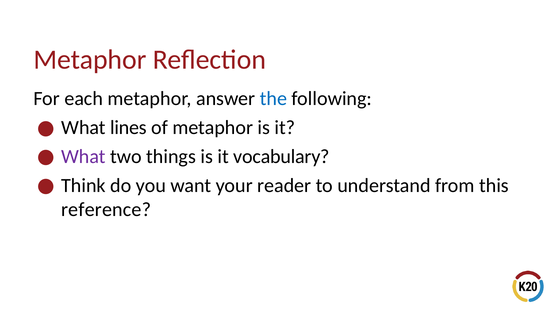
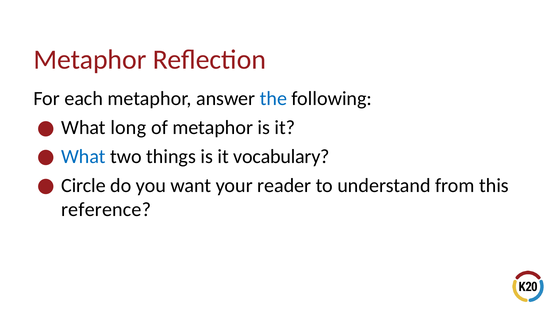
lines: lines -> long
What at (83, 156) colour: purple -> blue
Think: Think -> Circle
